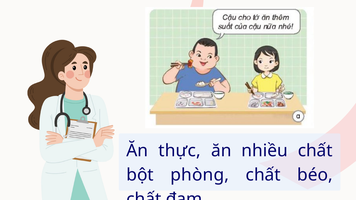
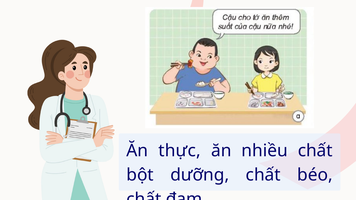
phòng: phòng -> dưỡng
